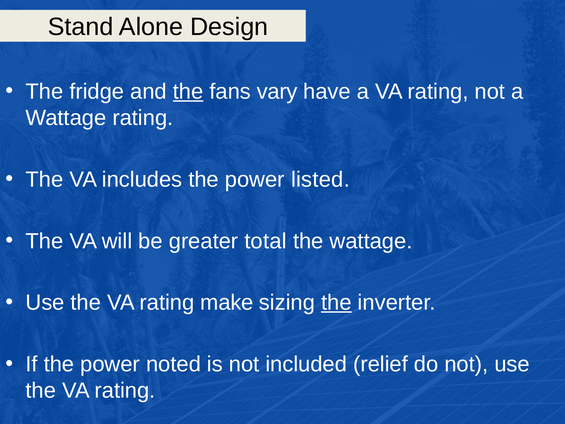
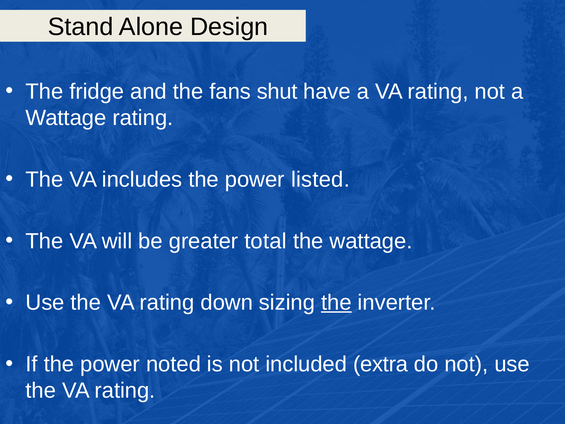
the at (188, 91) underline: present -> none
vary: vary -> shut
make: make -> down
relief: relief -> extra
